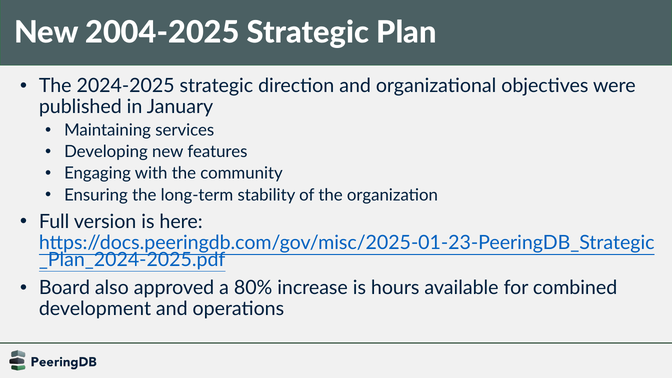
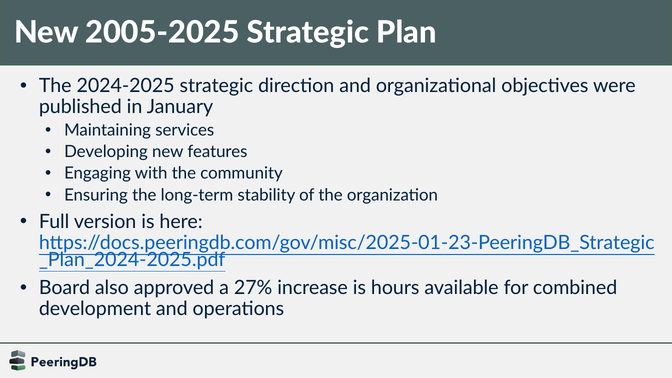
2004-2025: 2004-2025 -> 2005-2025
80%: 80% -> 27%
